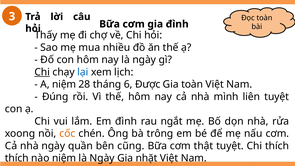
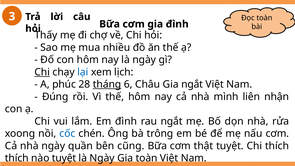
A niệm: niệm -> phúc
tháng underline: none -> present
6 Được: Được -> Châu
Gia toàn: toàn -> ngắt
liên tuyệt: tuyệt -> nhận
cốc colour: orange -> blue
nào niệm: niệm -> tuyệt
Gia nhặt: nhặt -> toàn
